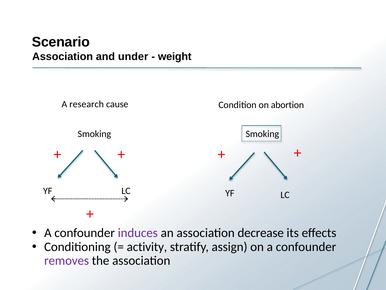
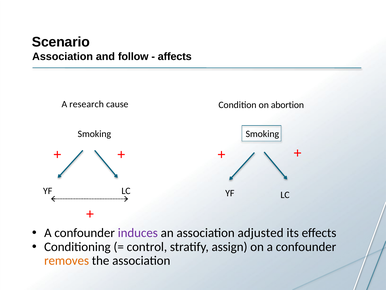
under: under -> follow
weight: weight -> affects
decrease: decrease -> adjusted
activity: activity -> control
removes colour: purple -> orange
